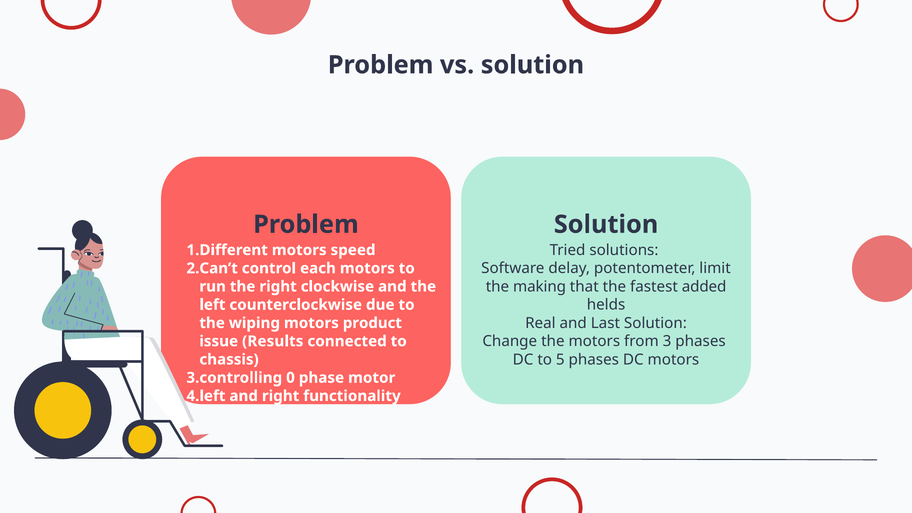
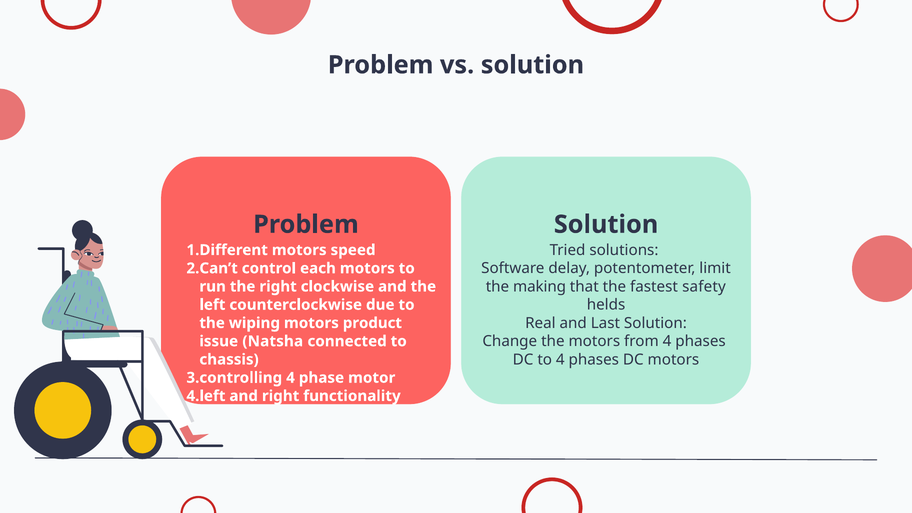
added: added -> safety
from 3: 3 -> 4
Results: Results -> Natsha
to 5: 5 -> 4
0 at (290, 378): 0 -> 4
